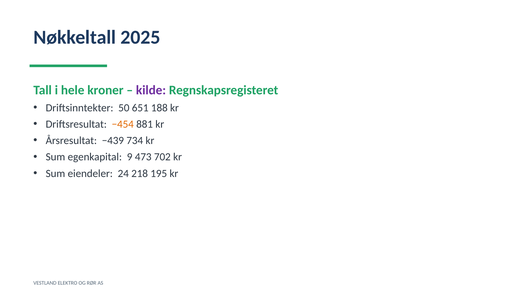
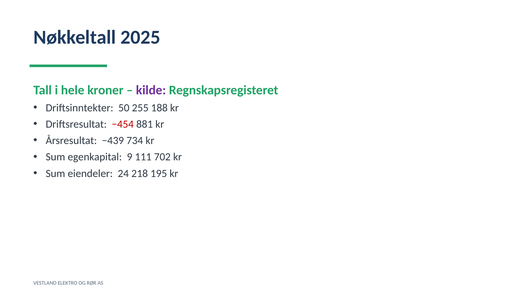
651: 651 -> 255
−454 colour: orange -> red
473: 473 -> 111
